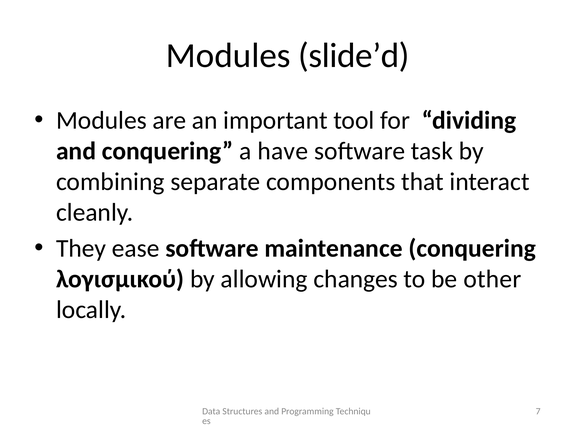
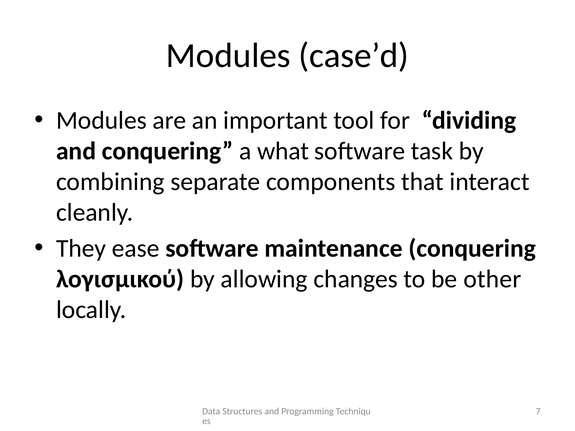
slide’d: slide’d -> case’d
have: have -> what
